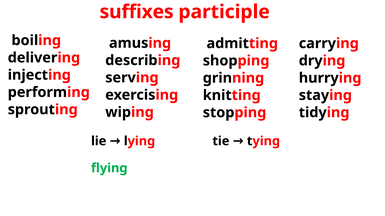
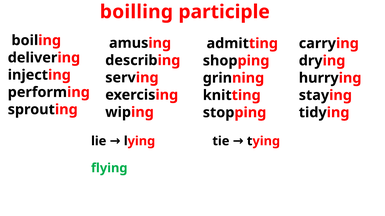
suffixes: suffixes -> boilling
